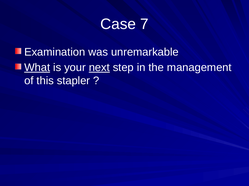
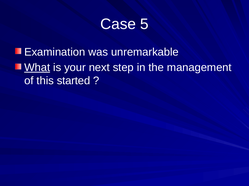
7: 7 -> 5
next underline: present -> none
stapler: stapler -> started
